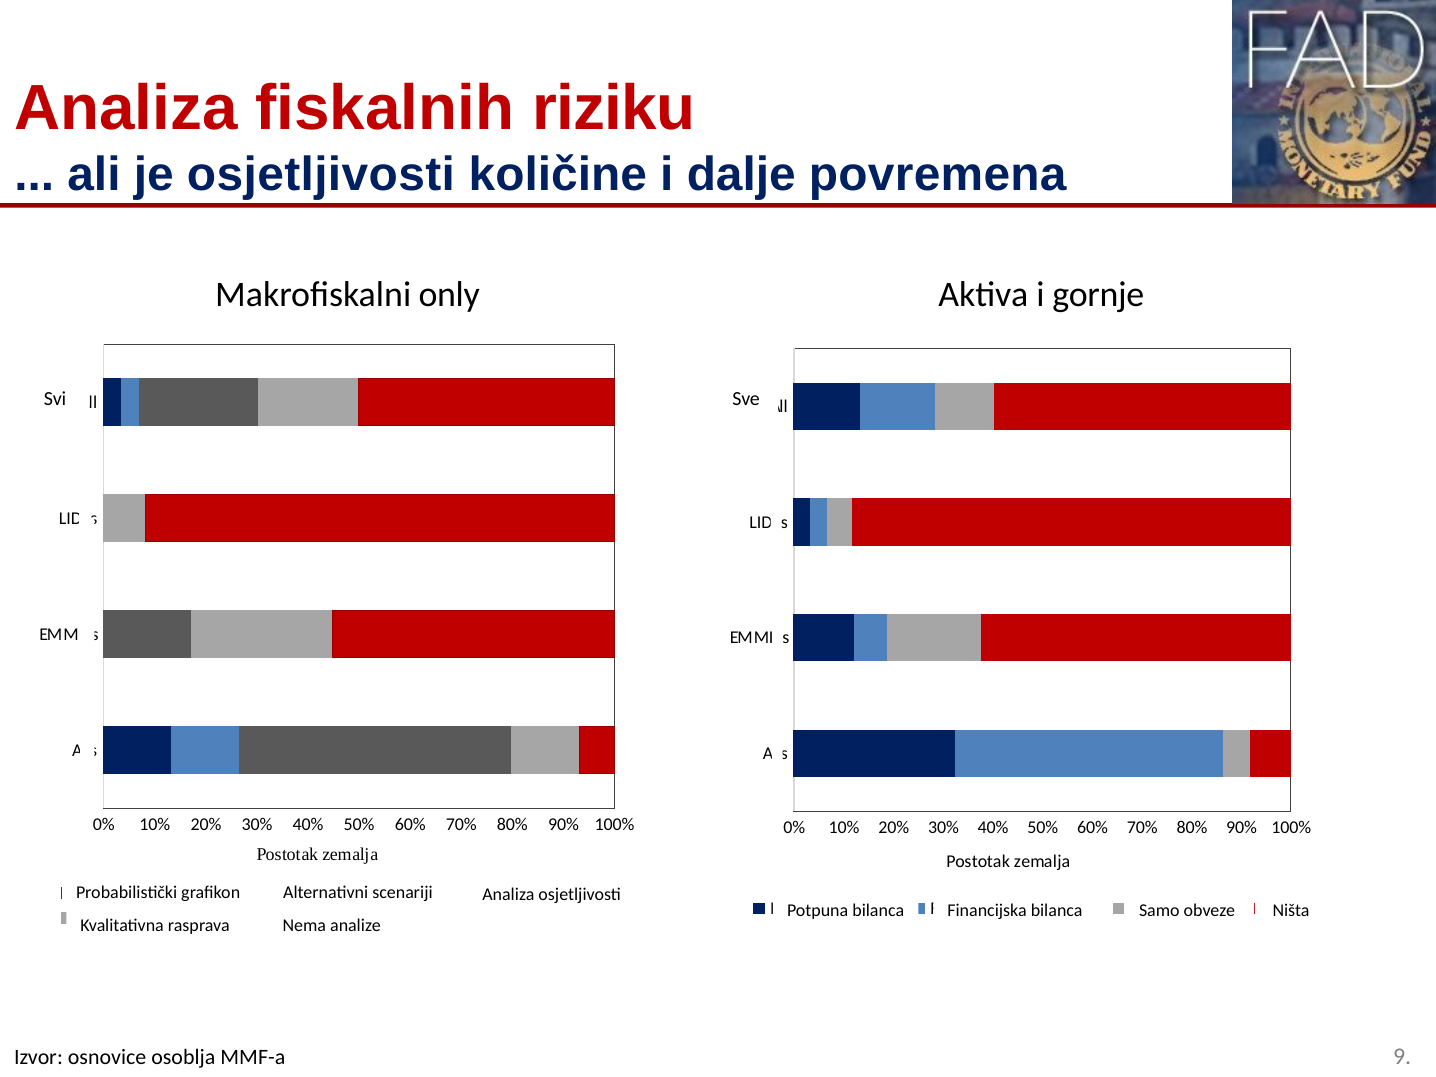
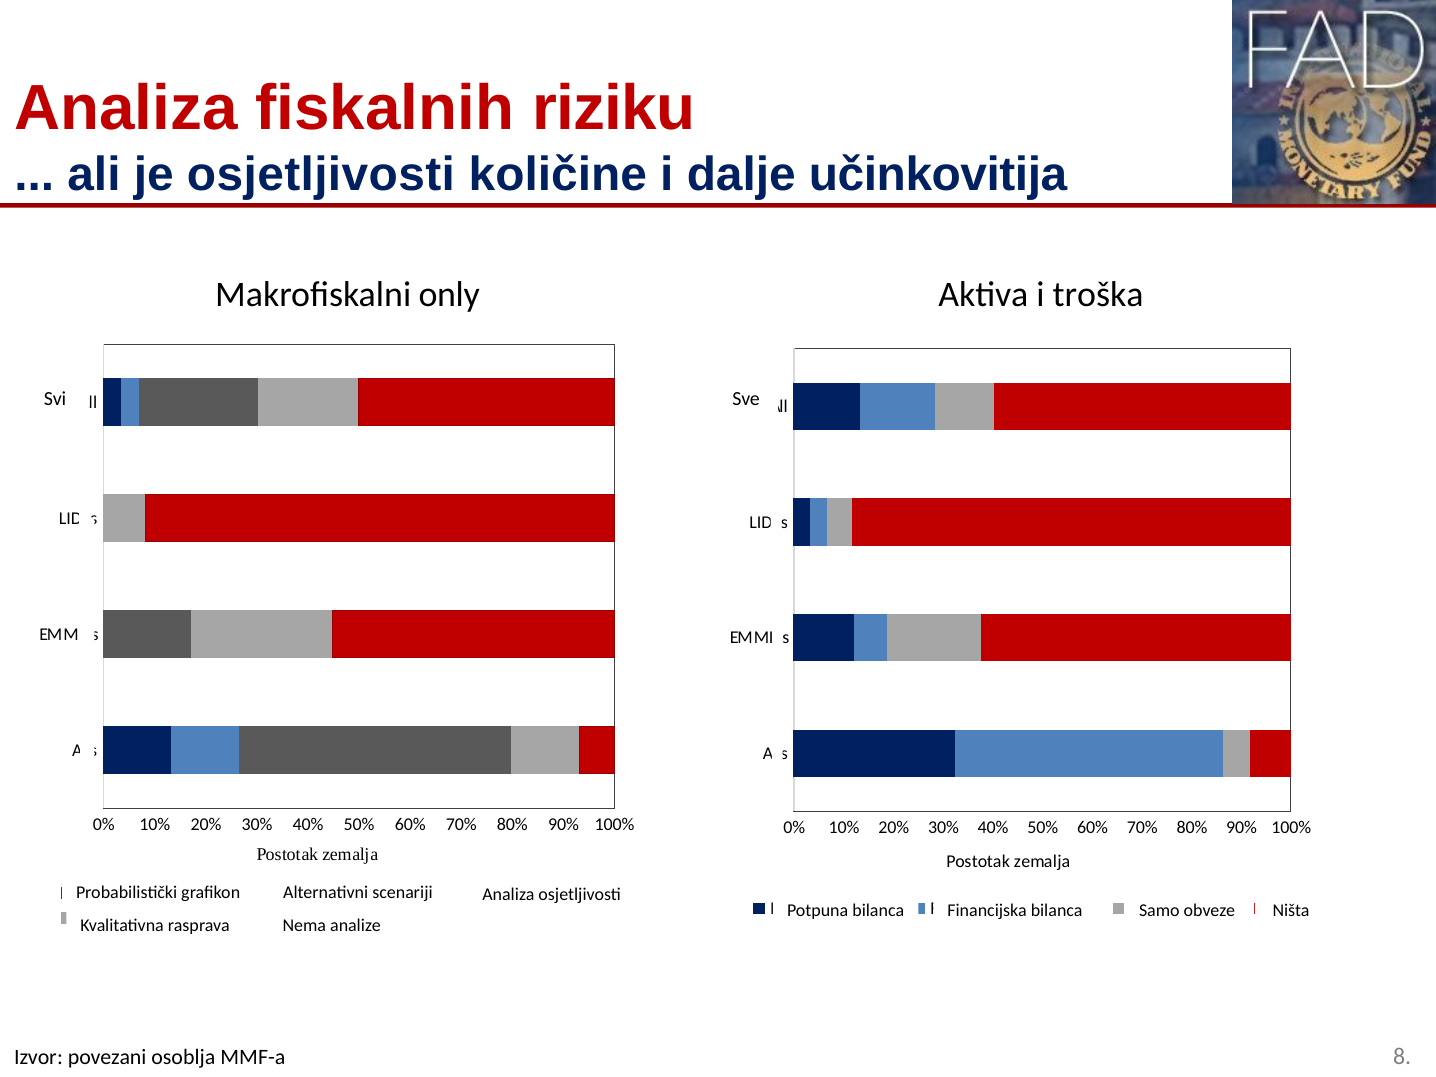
povremena: povremena -> učinkovitija
gornje: gornje -> troška
osnovice: osnovice -> povezani
9: 9 -> 8
